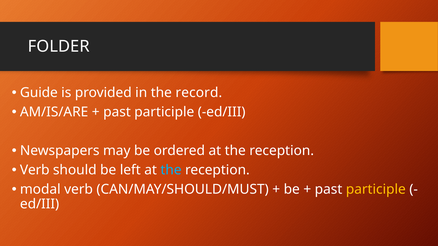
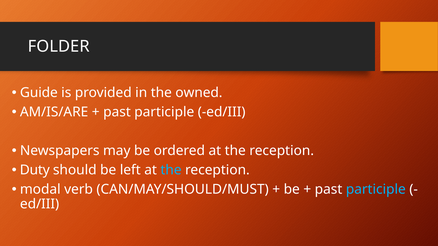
record: record -> owned
Verb at (35, 170): Verb -> Duty
participle at (376, 190) colour: yellow -> light blue
